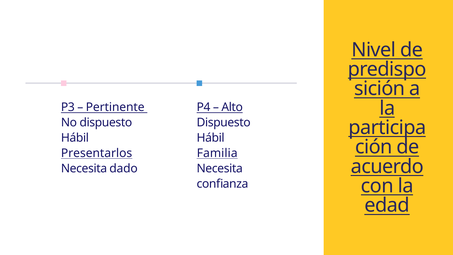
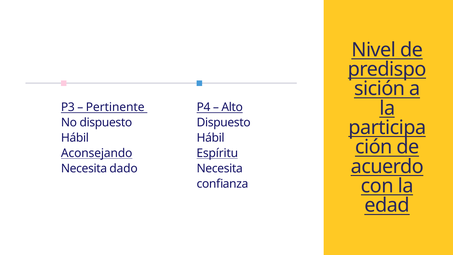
Presentarlos: Presentarlos -> Aconsejando
Familia: Familia -> Espíritu
